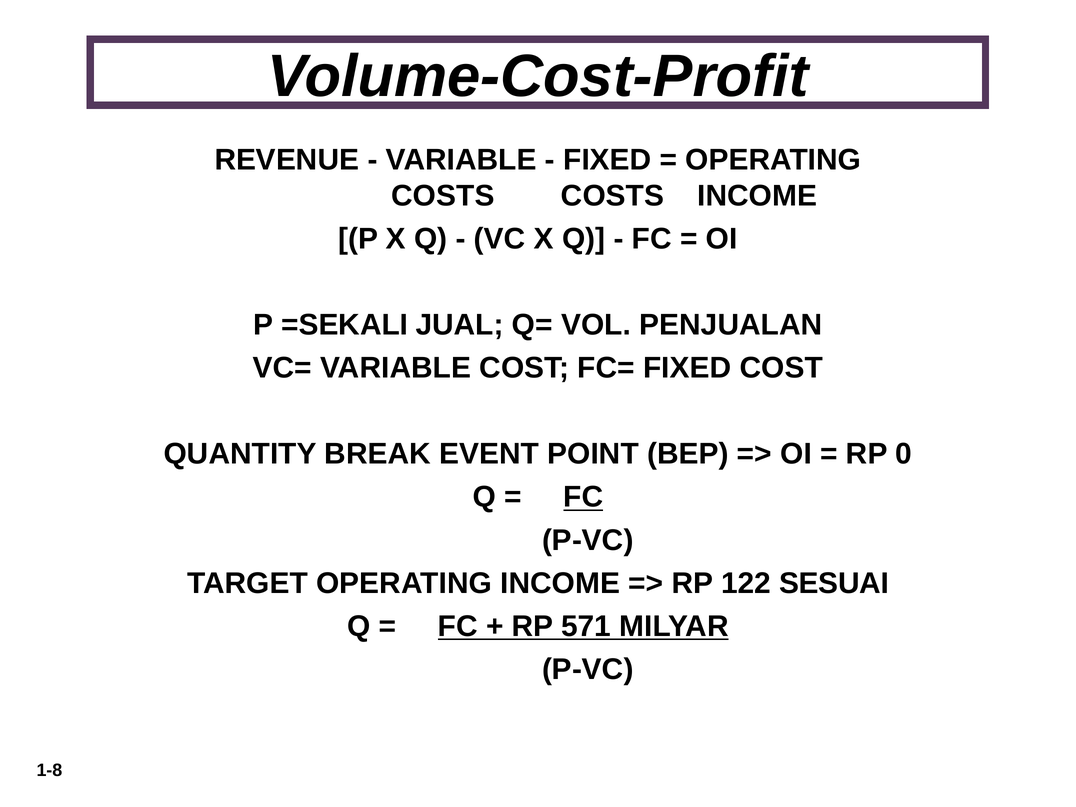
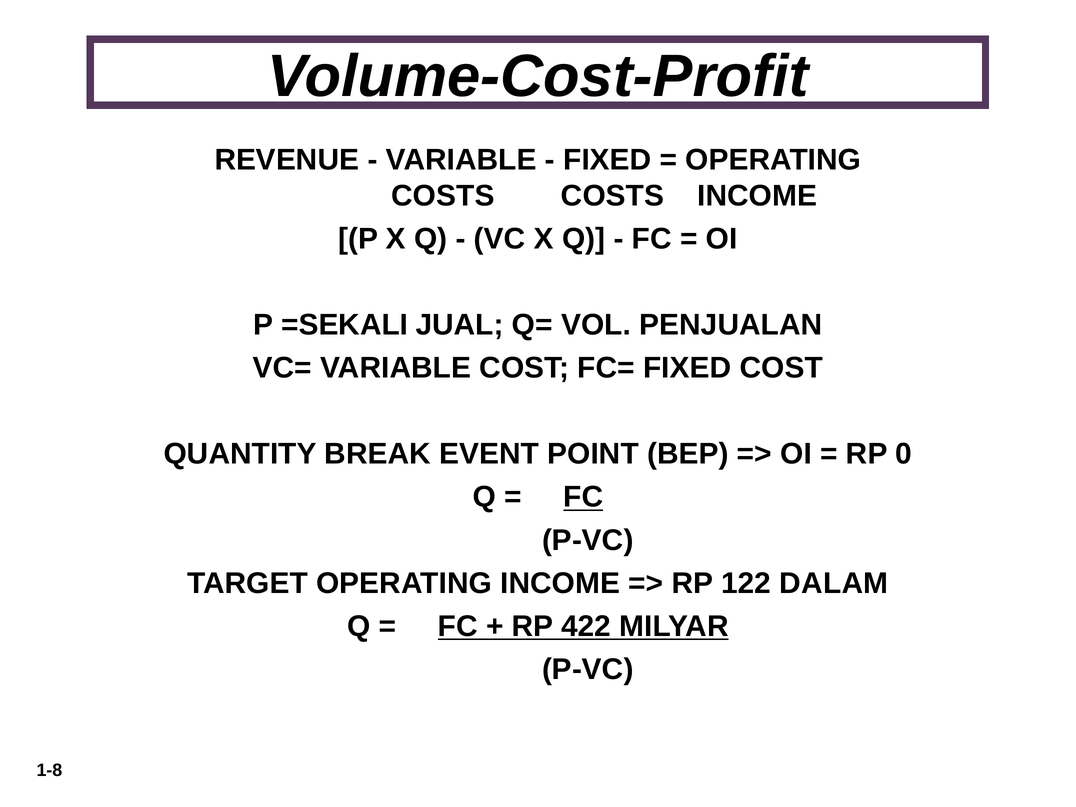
SESUAI: SESUAI -> DALAM
571: 571 -> 422
